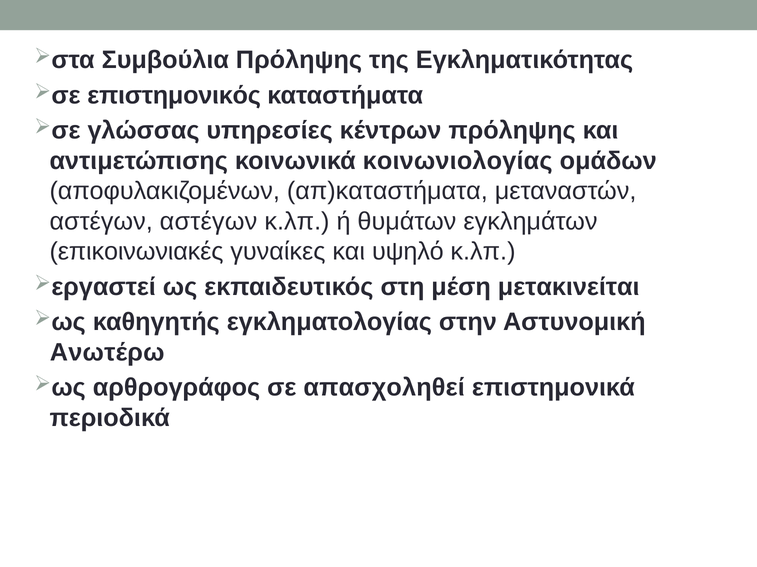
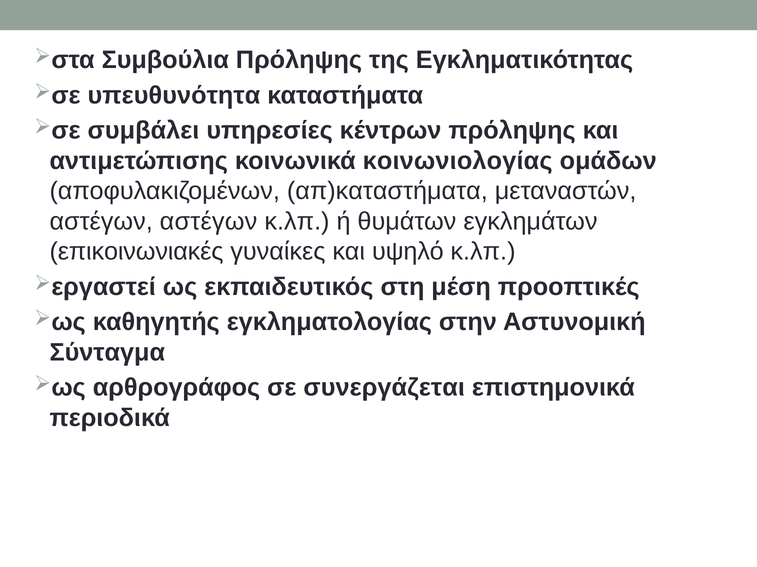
επιστημονικός: επιστημονικός -> υπευθυνότητα
γλώσσας: γλώσσας -> συμβάλει
μετακινείται: μετακινείται -> προοπτικές
Ανωτέρω: Ανωτέρω -> Σύνταγμα
απασχοληθεί: απασχοληθεί -> συνεργάζεται
